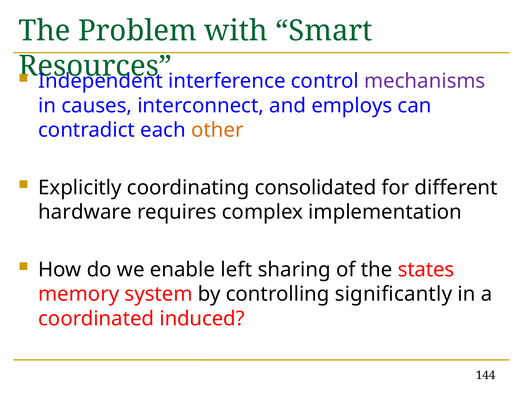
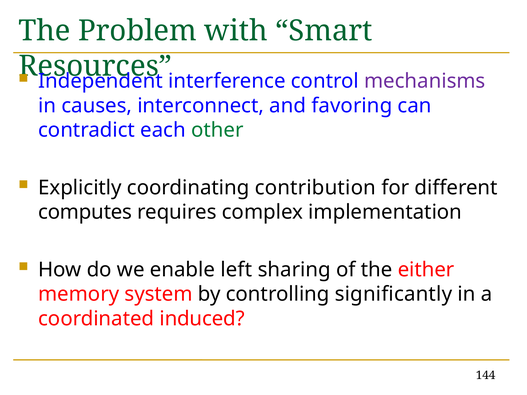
employs: employs -> favoring
other colour: orange -> green
consolidated: consolidated -> contribution
hardware: hardware -> computes
states: states -> either
